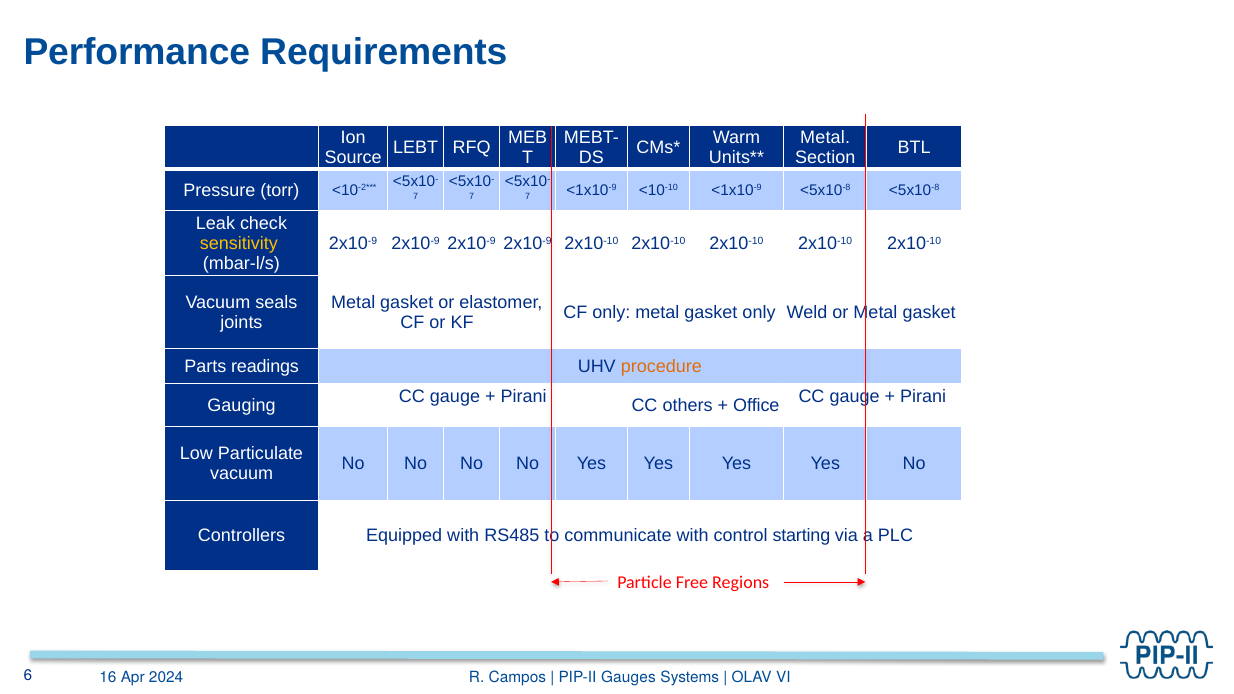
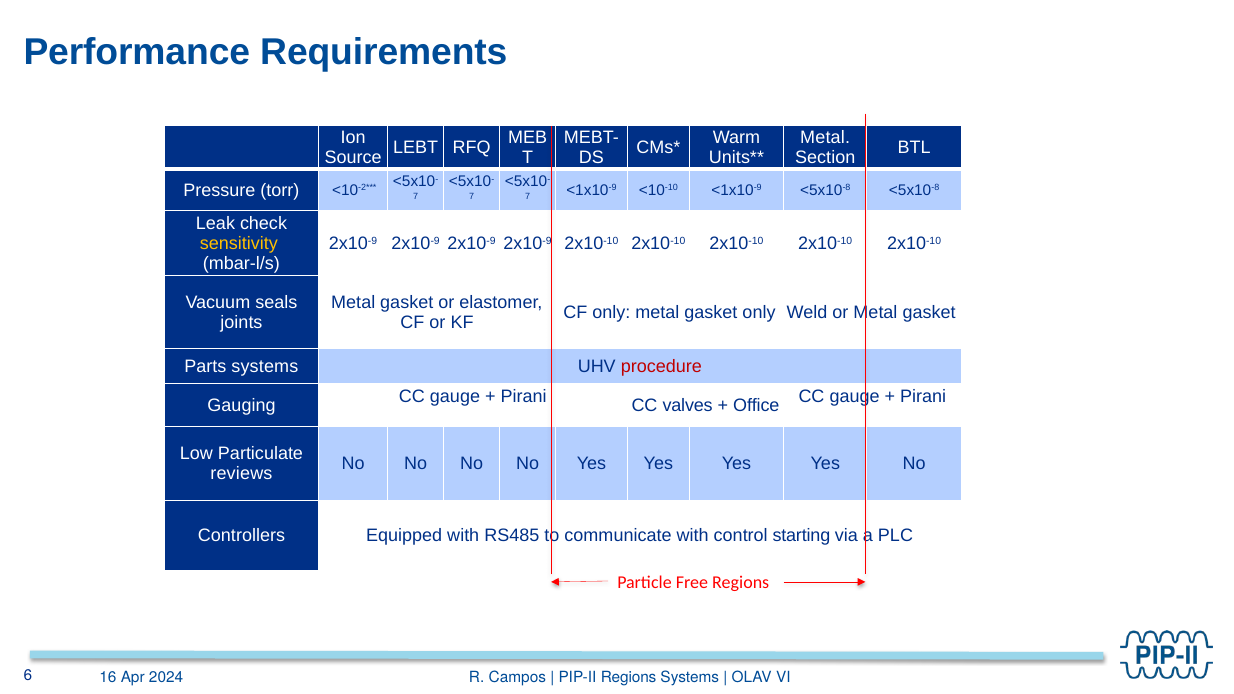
Parts readings: readings -> systems
procedure colour: orange -> red
others: others -> valves
vacuum at (242, 474): vacuum -> reviews
Gauges at (628, 677): Gauges -> Regions
